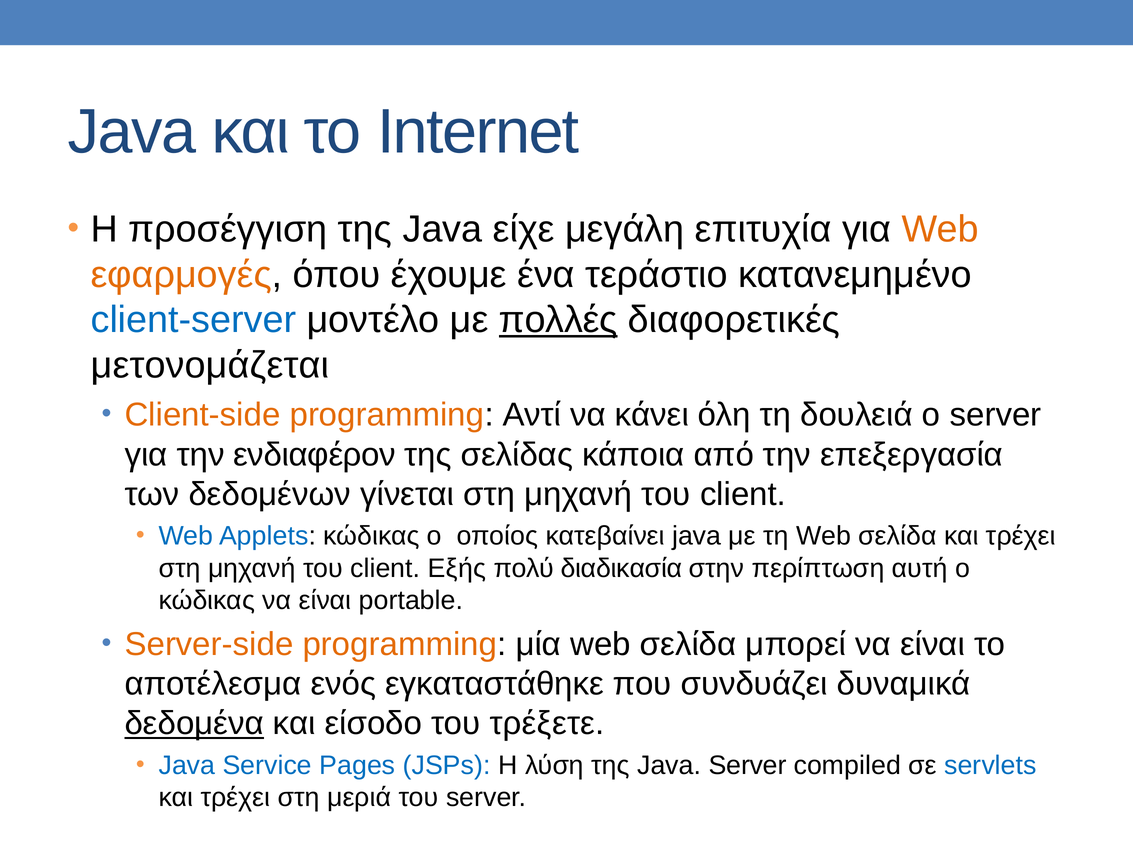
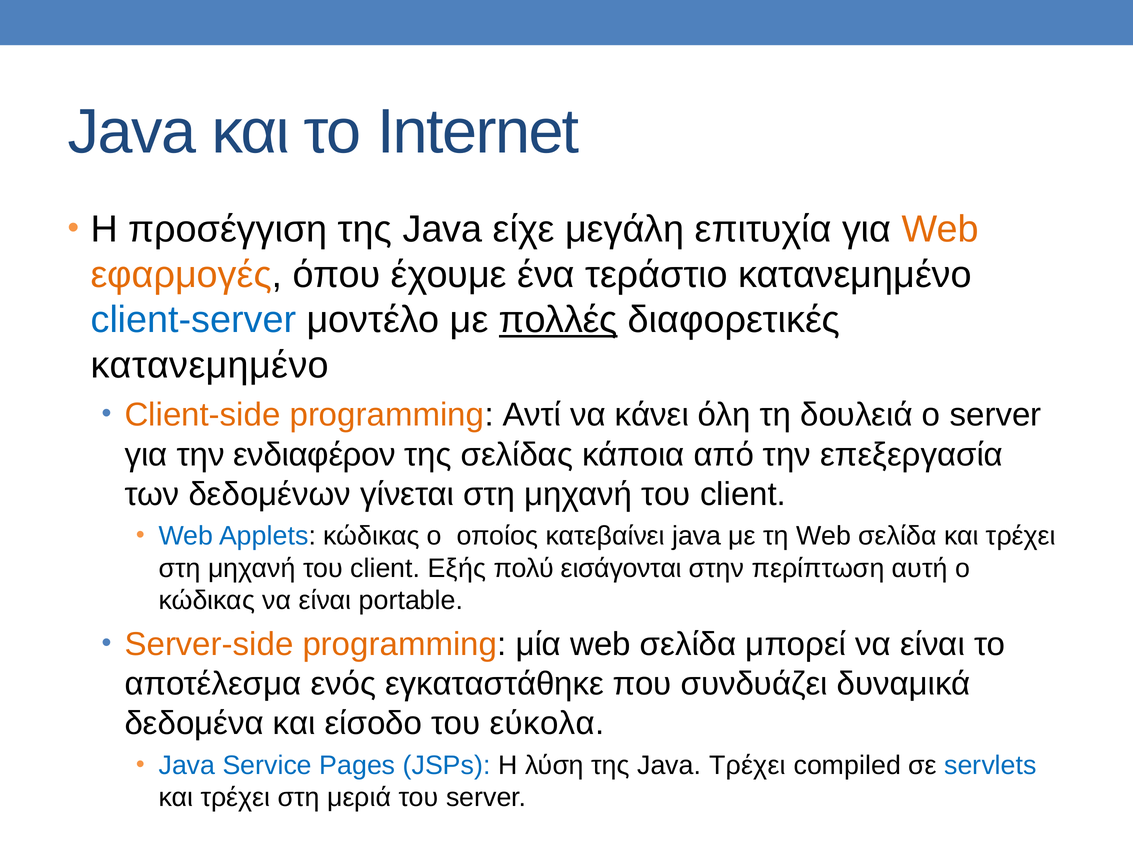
μετονομάζεται at (210, 365): μετονομάζεται -> κατανεμημένο
διαδικασία: διαδικασία -> εισάγονται
δεδομένα underline: present -> none
τρέξετε: τρέξετε -> εύκολα
Java Server: Server -> Τρέχει
